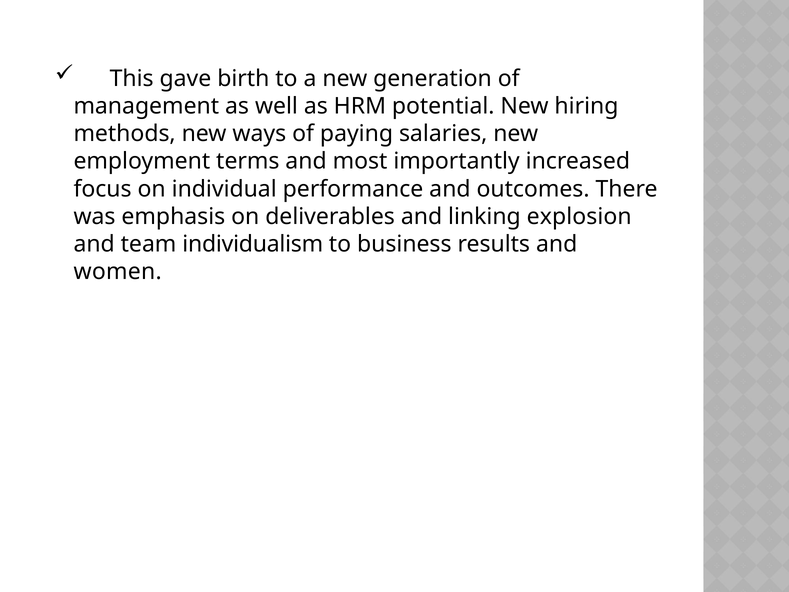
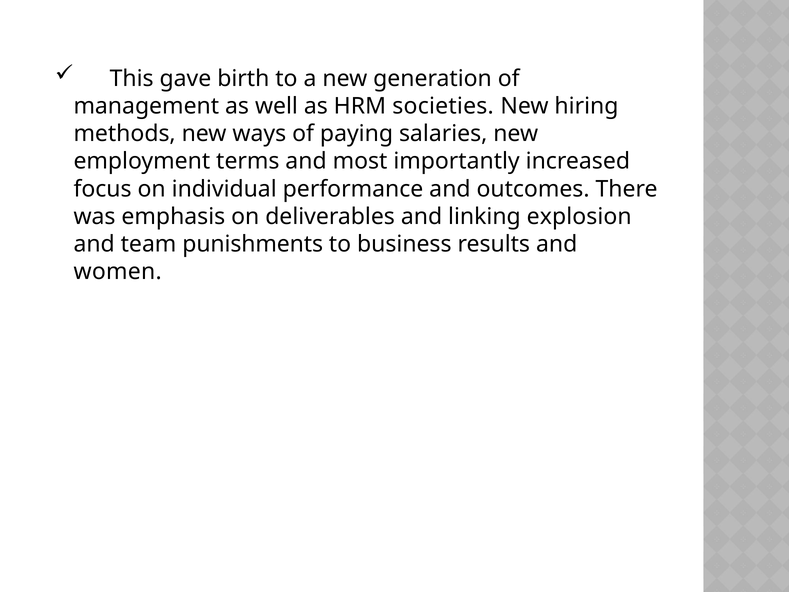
potential: potential -> societies
individualism: individualism -> punishments
